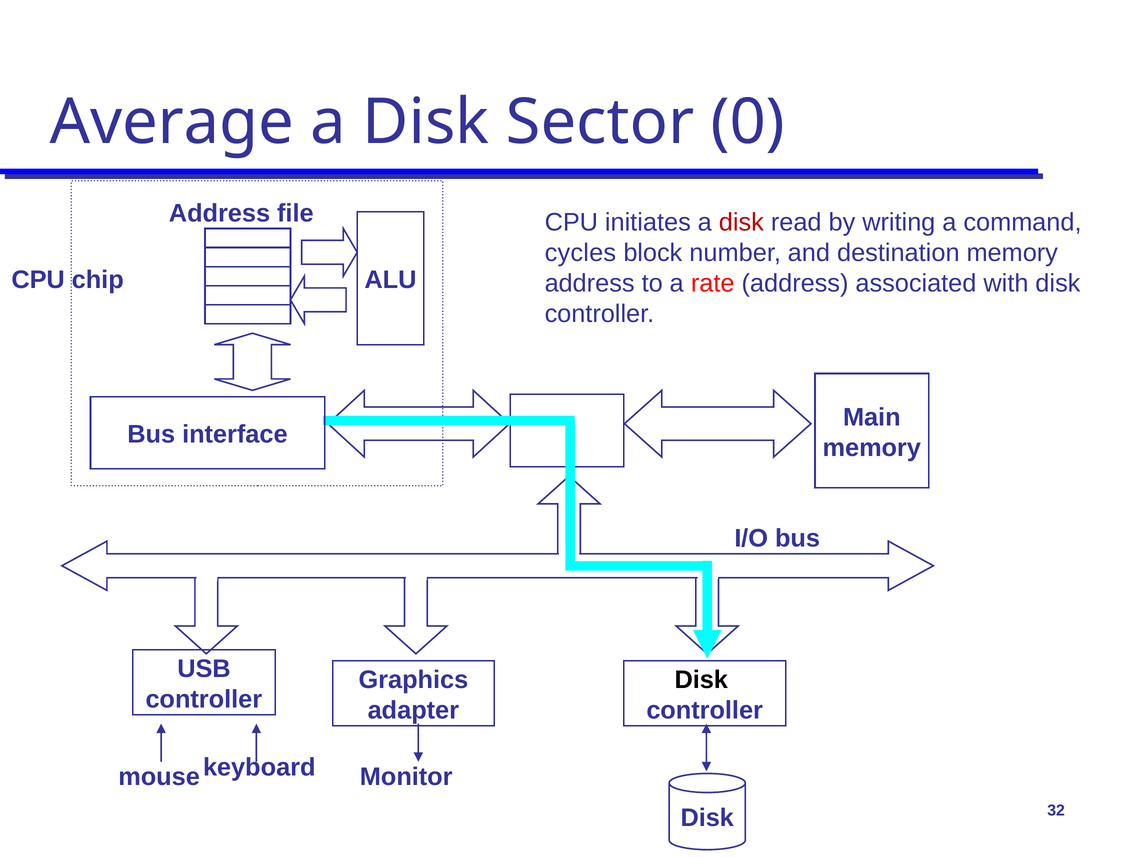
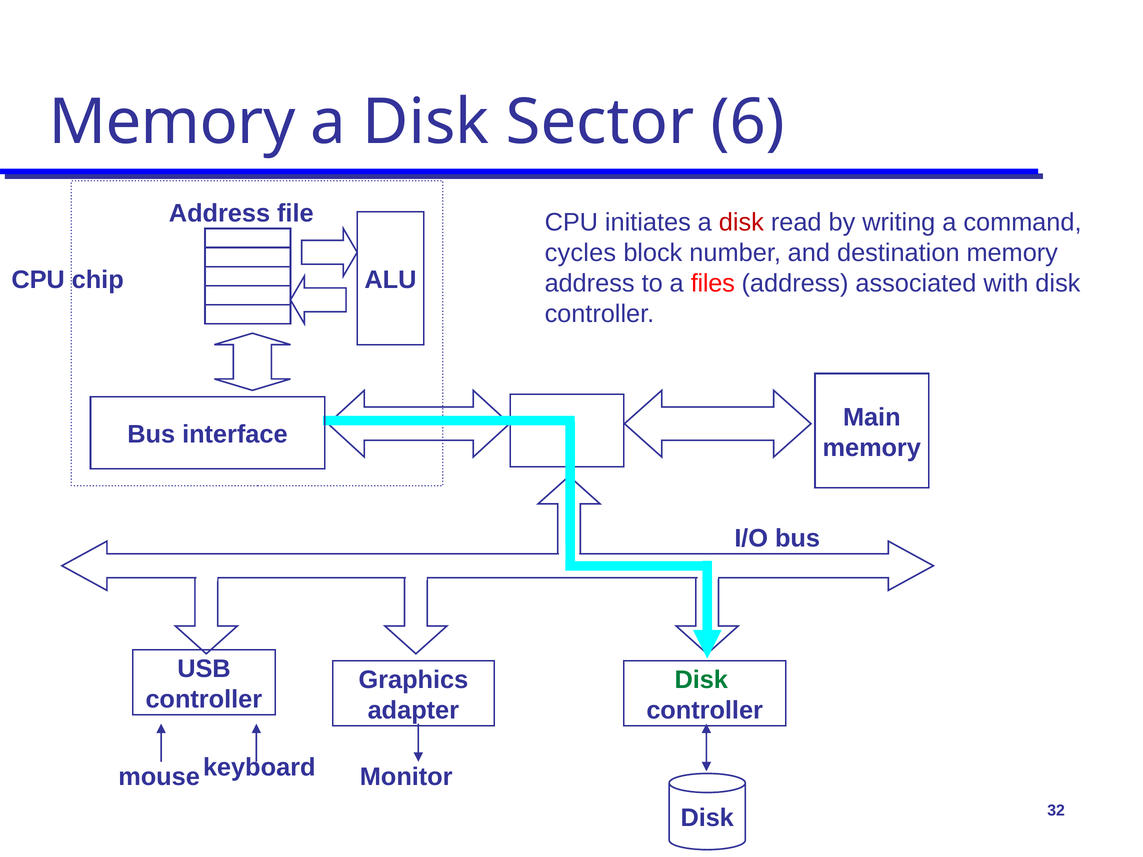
Average at (172, 122): Average -> Memory
0: 0 -> 6
rate: rate -> files
Disk at (701, 680) colour: black -> green
